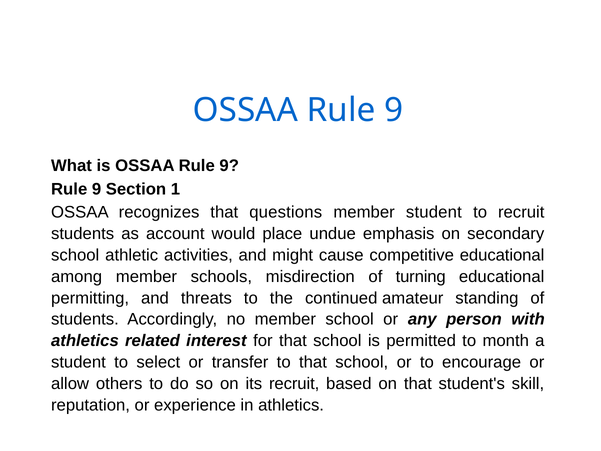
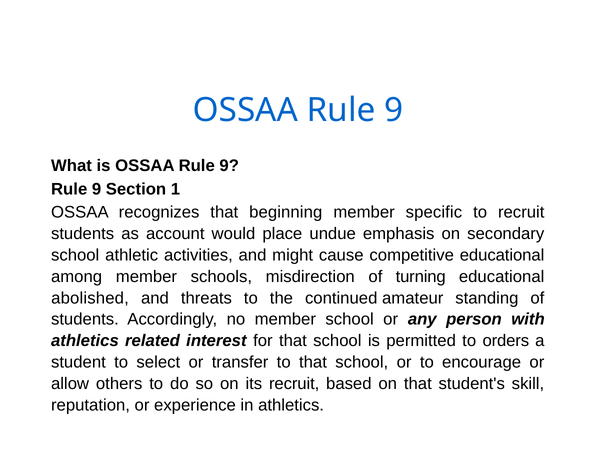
questions: questions -> beginning
member student: student -> specific
permitting: permitting -> abolished
month: month -> orders
